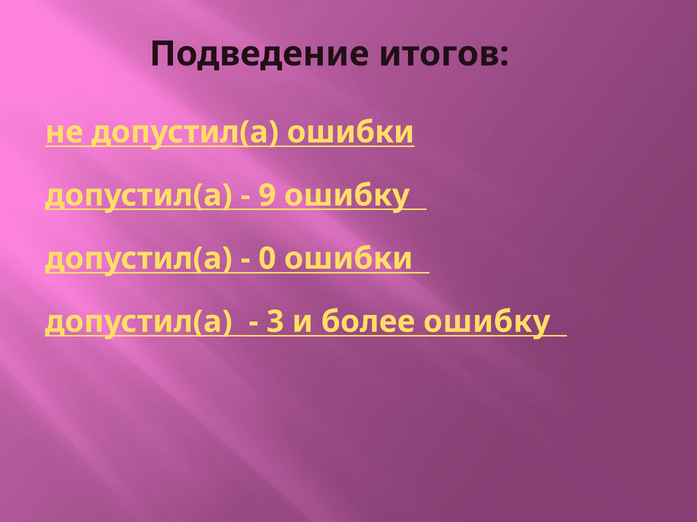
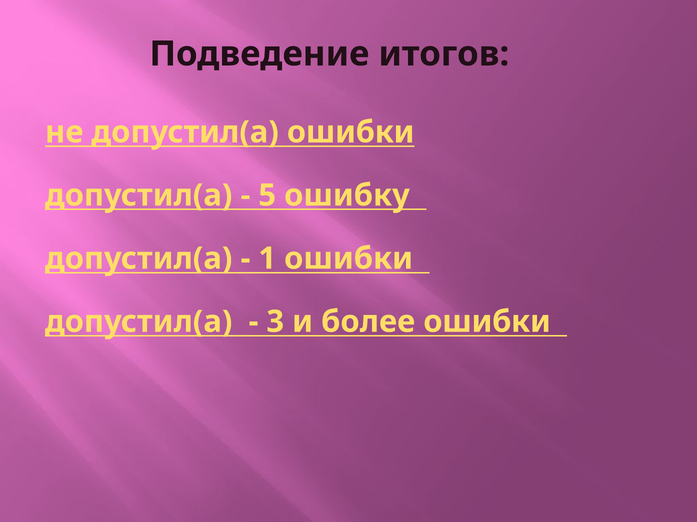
9: 9 -> 5
0: 0 -> 1
более ошибку: ошибку -> ошибки
